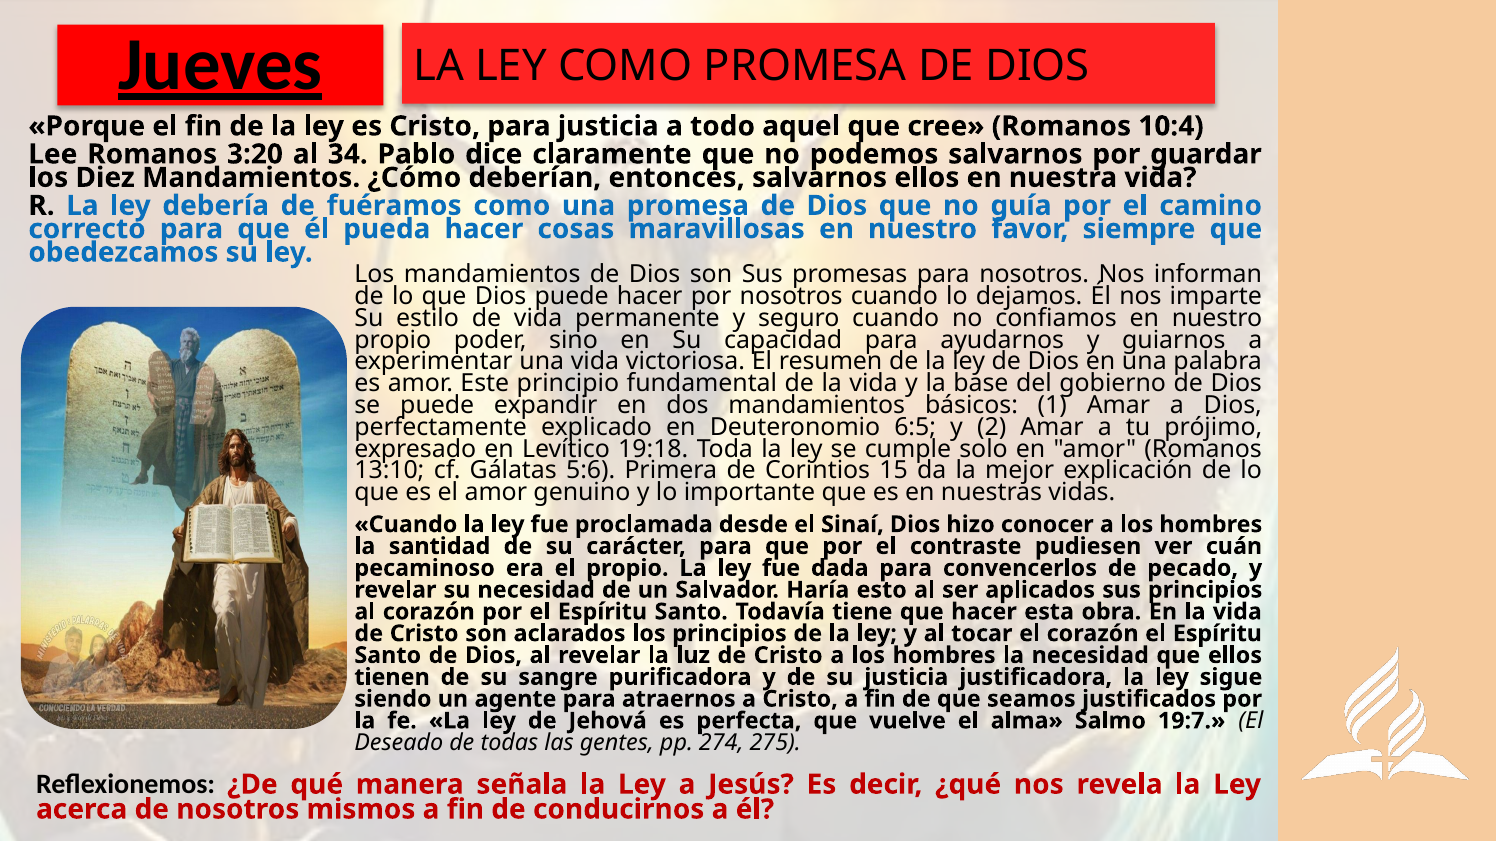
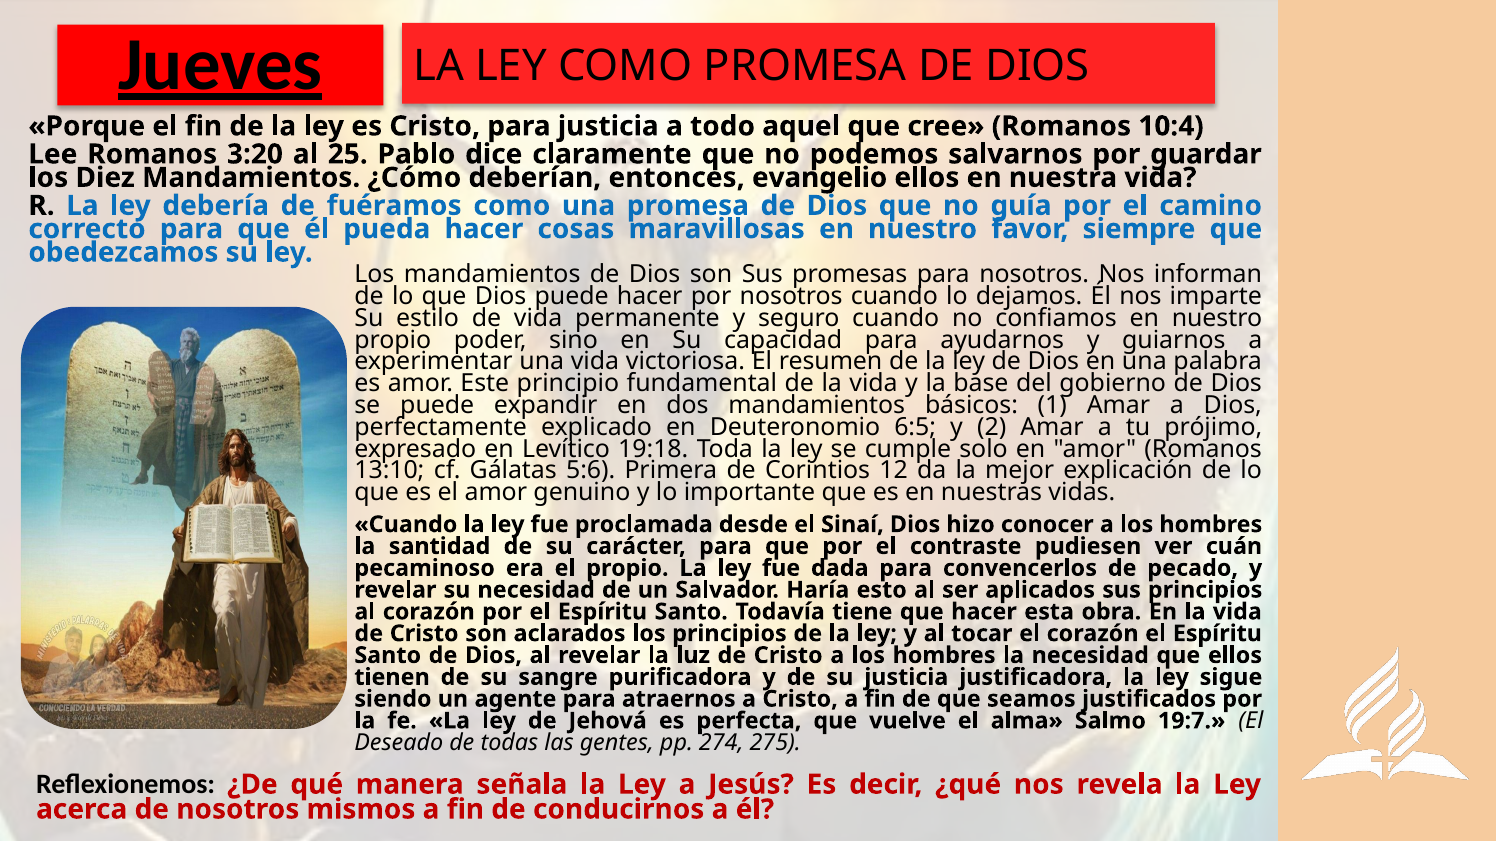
34: 34 -> 25
entonces salvarnos: salvarnos -> evangelio
15: 15 -> 12
